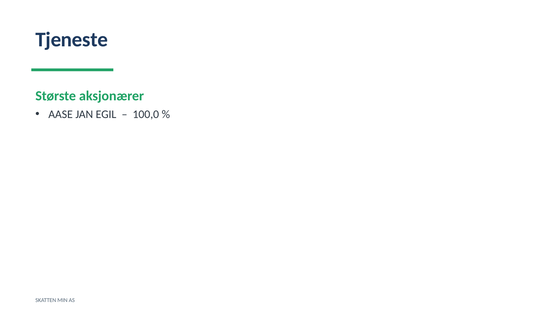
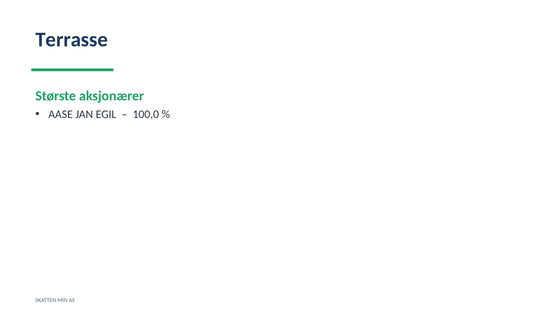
Tjeneste: Tjeneste -> Terrasse
